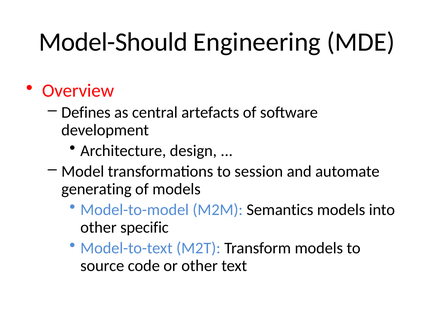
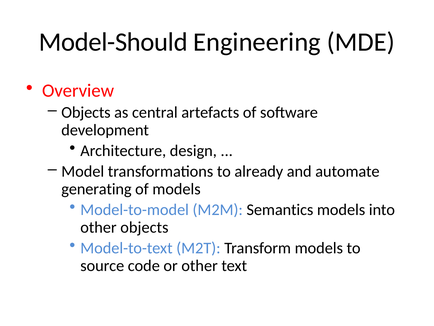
Defines at (86, 112): Defines -> Objects
session: session -> already
other specific: specific -> objects
